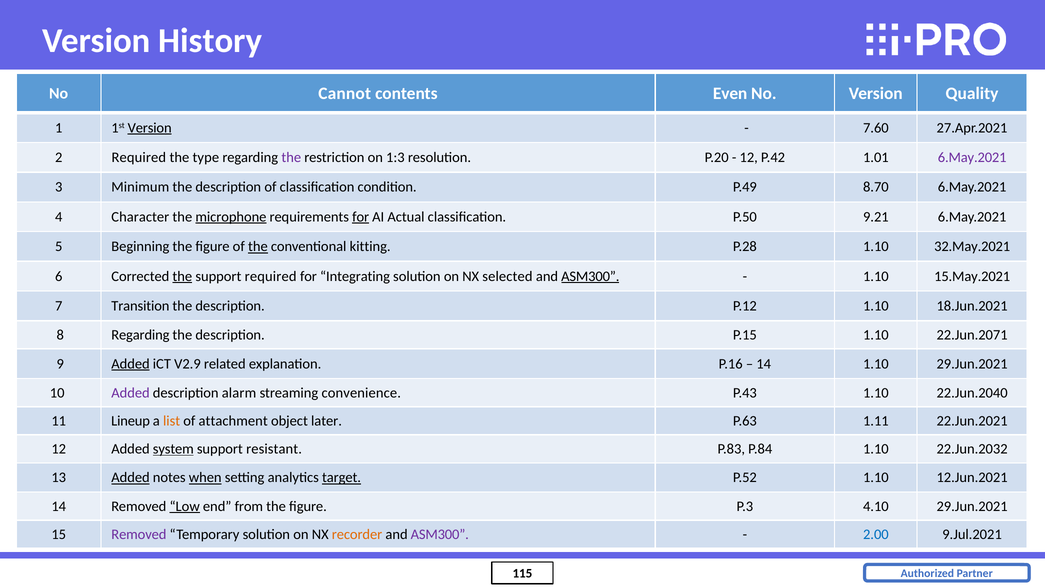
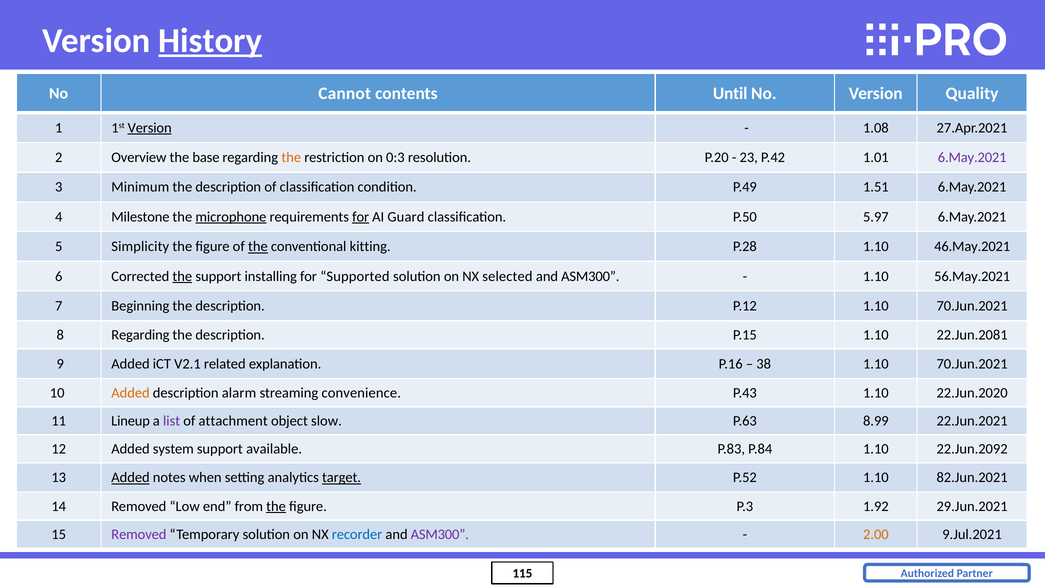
History underline: none -> present
Even: Even -> Until
7.60: 7.60 -> 1.08
2 Required: Required -> Overview
type: type -> base
the at (291, 157) colour: purple -> orange
1:3: 1:3 -> 0:3
12 at (749, 157): 12 -> 23
8.70: 8.70 -> 1.51
Character: Character -> Milestone
Actual: Actual -> Guard
9.21: 9.21 -> 5.97
Beginning: Beginning -> Simplicity
32.May.2021: 32.May.2021 -> 46.May.2021
support required: required -> installing
Integrating: Integrating -> Supported
ASM300 at (590, 276) underline: present -> none
15.May.2021: 15.May.2021 -> 56.May.2021
Transition: Transition -> Beginning
P.12 1.10 18.Jun.2021: 18.Jun.2021 -> 70.Jun.2021
22.Jun.2071: 22.Jun.2071 -> 22.Jun.2081
Added at (131, 364) underline: present -> none
V2.9: V2.9 -> V2.1
14 at (764, 364): 14 -> 38
29.Jun.2021 at (972, 364): 29.Jun.2021 -> 70.Jun.2021
Added at (131, 393) colour: purple -> orange
22.Jun.2040: 22.Jun.2040 -> 22.Jun.2020
list colour: orange -> purple
later: later -> slow
1.11: 1.11 -> 8.99
system underline: present -> none
resistant: resistant -> available
22.Jun.2032: 22.Jun.2032 -> 22.Jun.2092
when underline: present -> none
12.Jun.2021: 12.Jun.2021 -> 82.Jun.2021
Low underline: present -> none
the at (276, 506) underline: none -> present
4.10: 4.10 -> 1.92
recorder colour: orange -> blue
2.00 colour: blue -> orange
